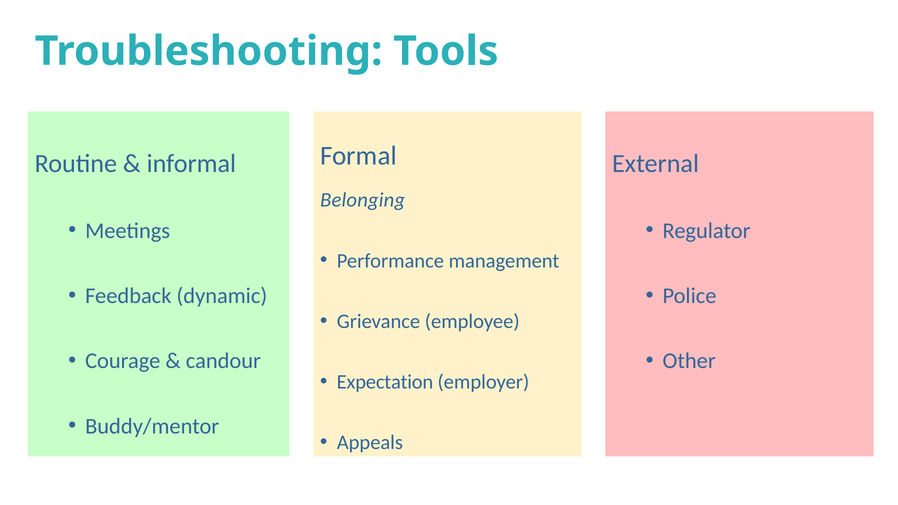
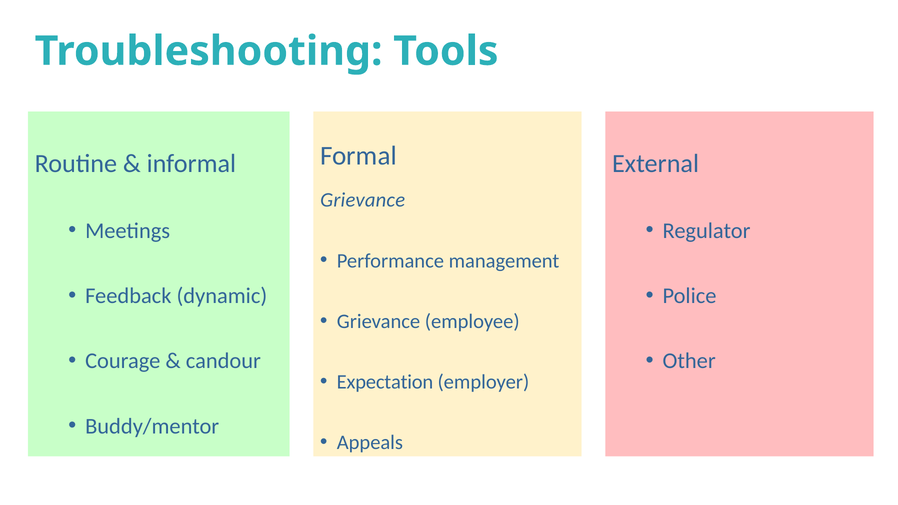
Belonging at (363, 200): Belonging -> Grievance
